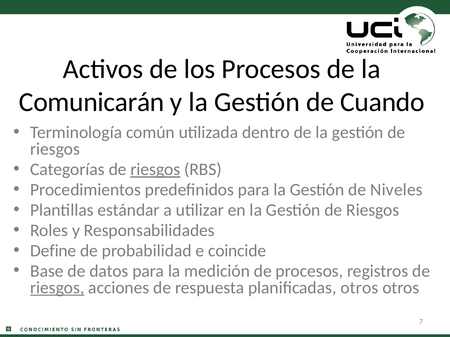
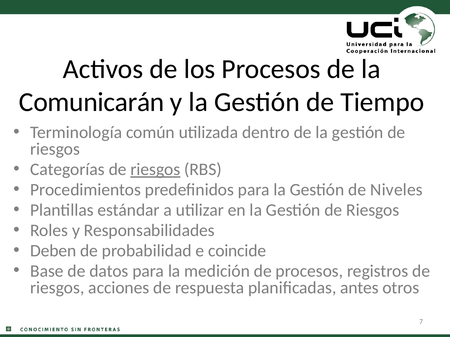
Cuando: Cuando -> Tiempo
Define: Define -> Deben
riesgos at (57, 288) underline: present -> none
planificadas otros: otros -> antes
